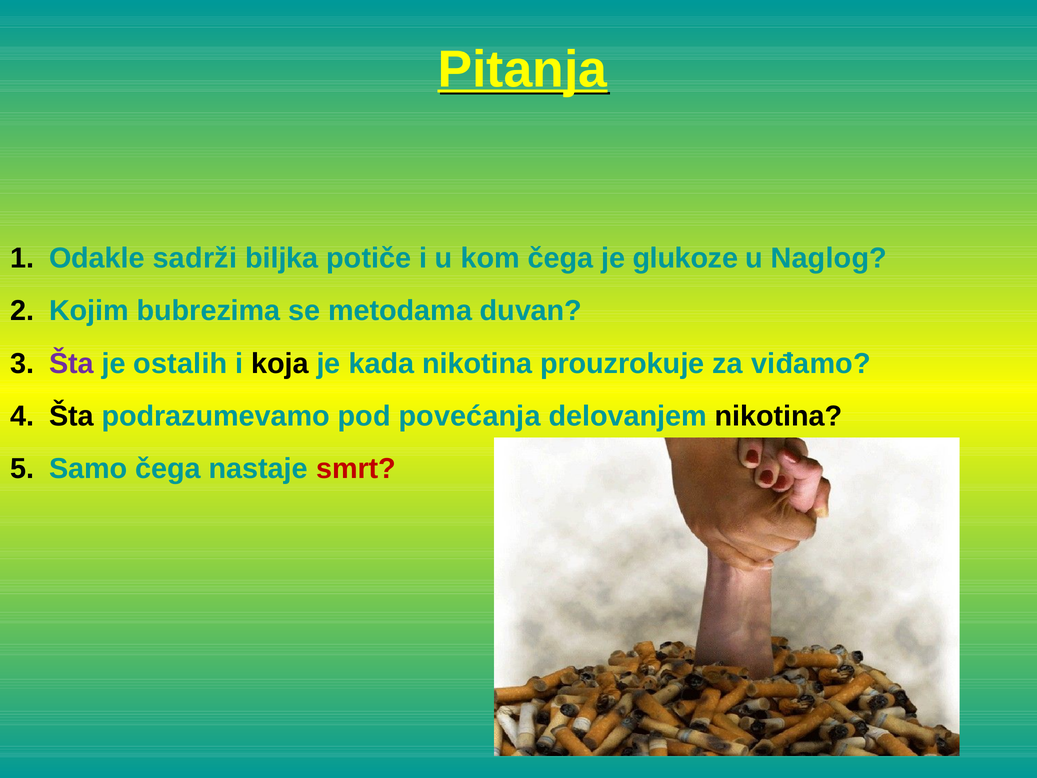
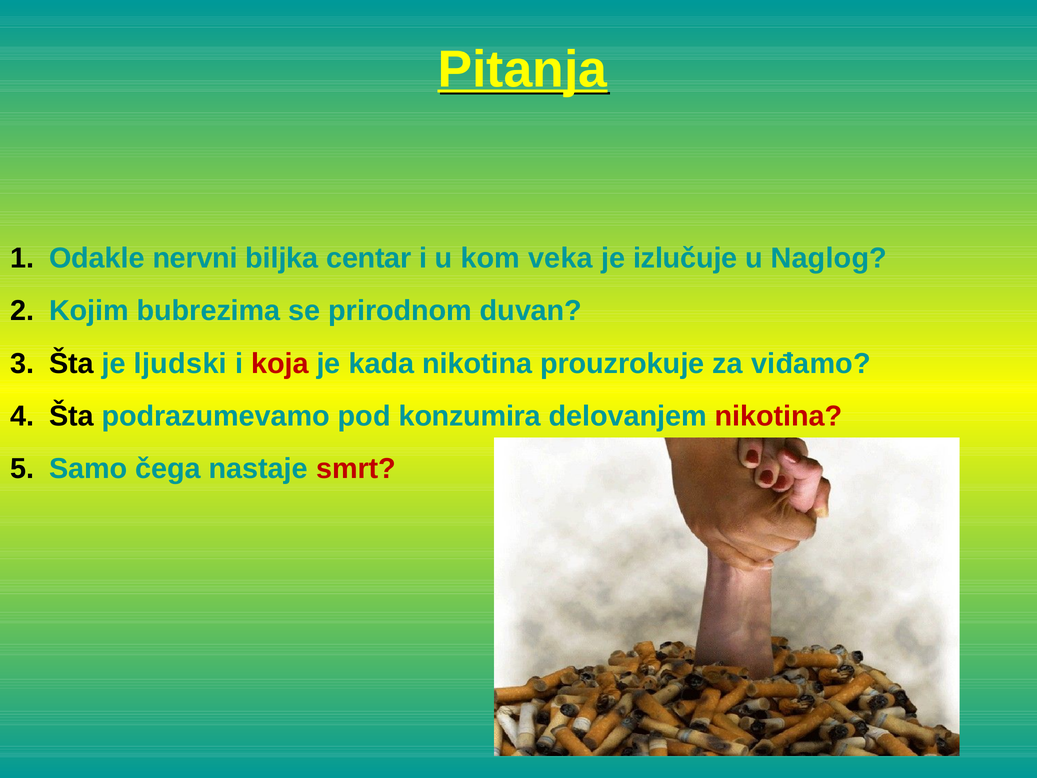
sadrži: sadrži -> nervni
potiče: potiče -> centar
kom čega: čega -> veka
glukoze: glukoze -> izlučuje
metodama: metodama -> prirodnom
Šta at (71, 363) colour: purple -> black
ostalih: ostalih -> ljudski
koja colour: black -> red
povećanja: povećanja -> konzumira
nikotina at (778, 416) colour: black -> red
